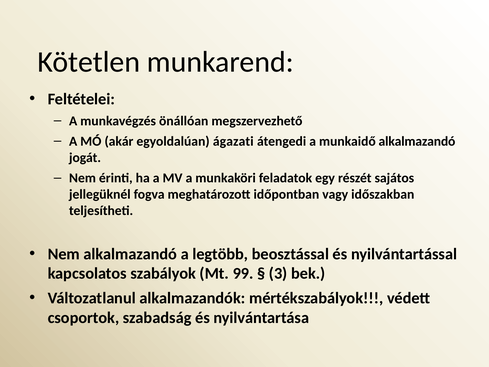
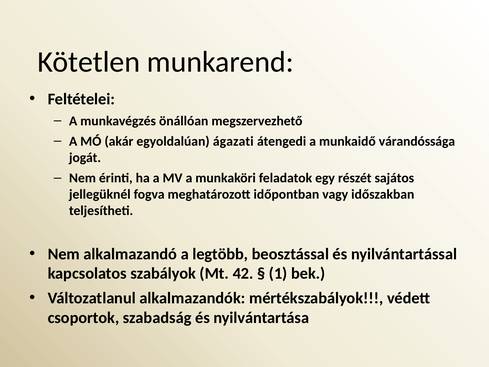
munkaidő alkalmazandó: alkalmazandó -> várandóssága
99: 99 -> 42
3: 3 -> 1
